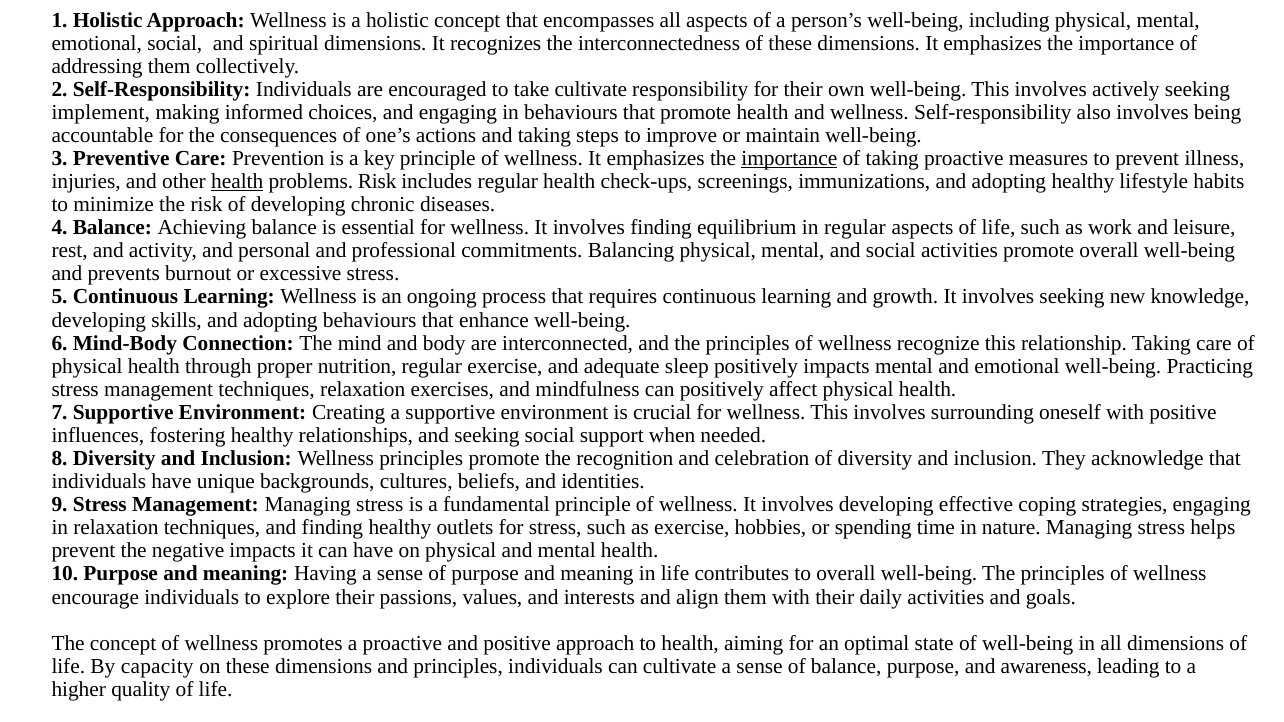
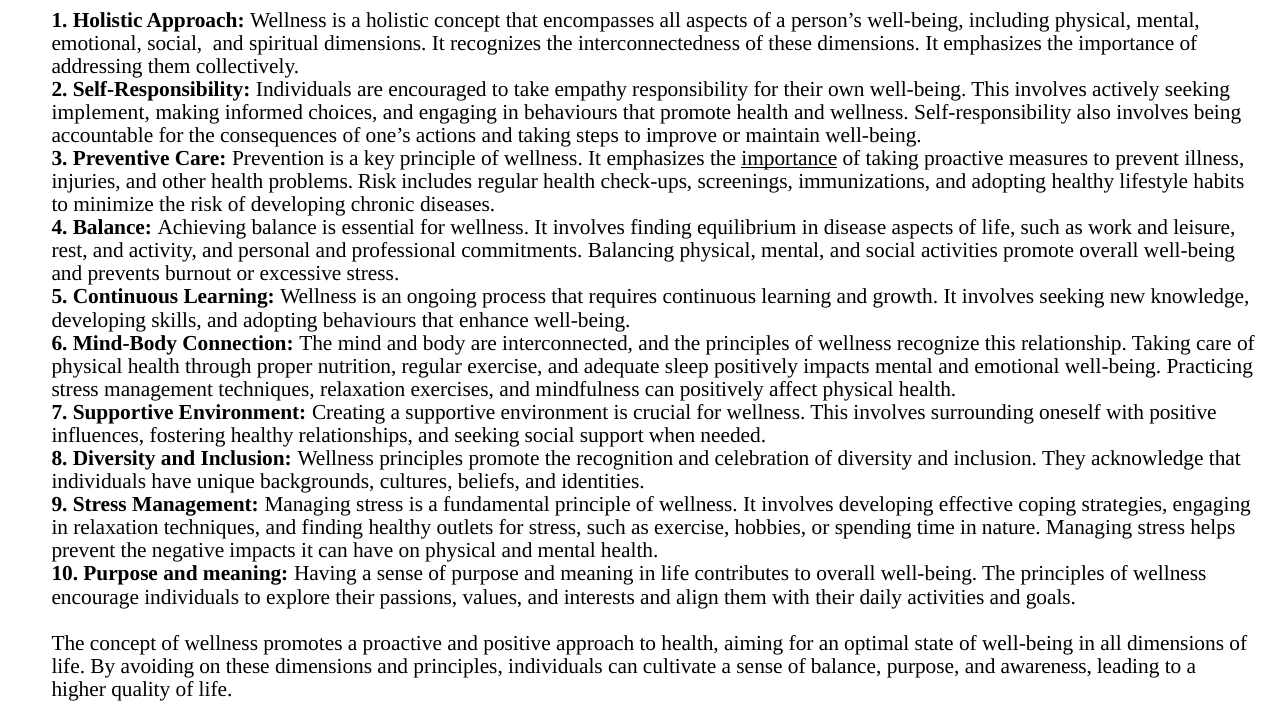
take cultivate: cultivate -> empathy
health at (237, 182) underline: present -> none
in regular: regular -> disease
capacity: capacity -> avoiding
